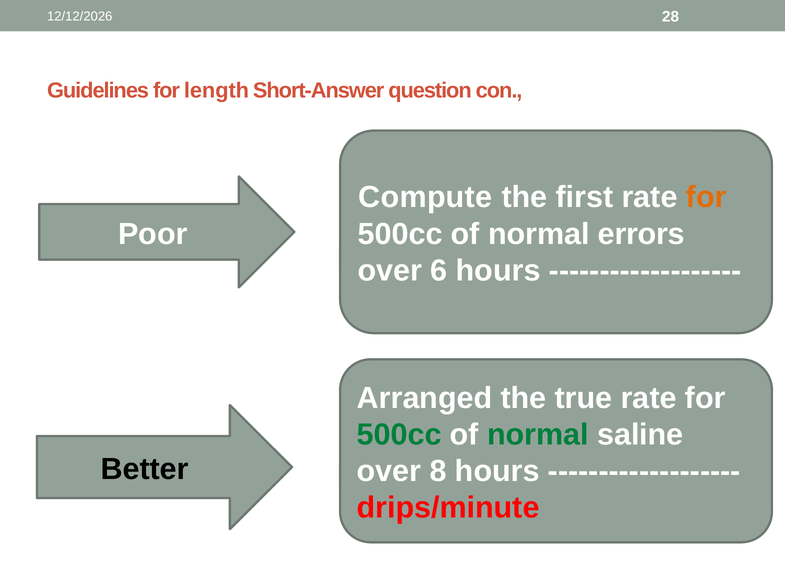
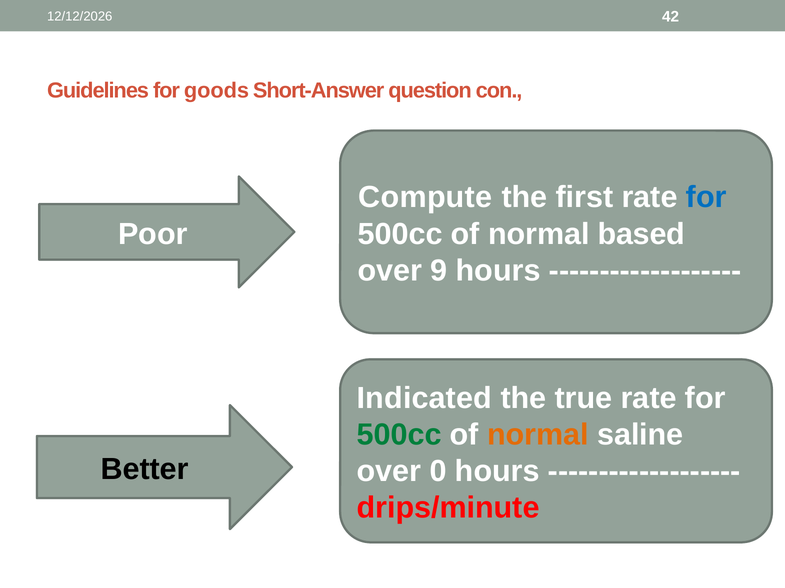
28: 28 -> 42
length: length -> goods
for at (706, 198) colour: orange -> blue
errors: errors -> based
6: 6 -> 9
Arranged: Arranged -> Indicated
normal at (538, 435) colour: green -> orange
8: 8 -> 0
